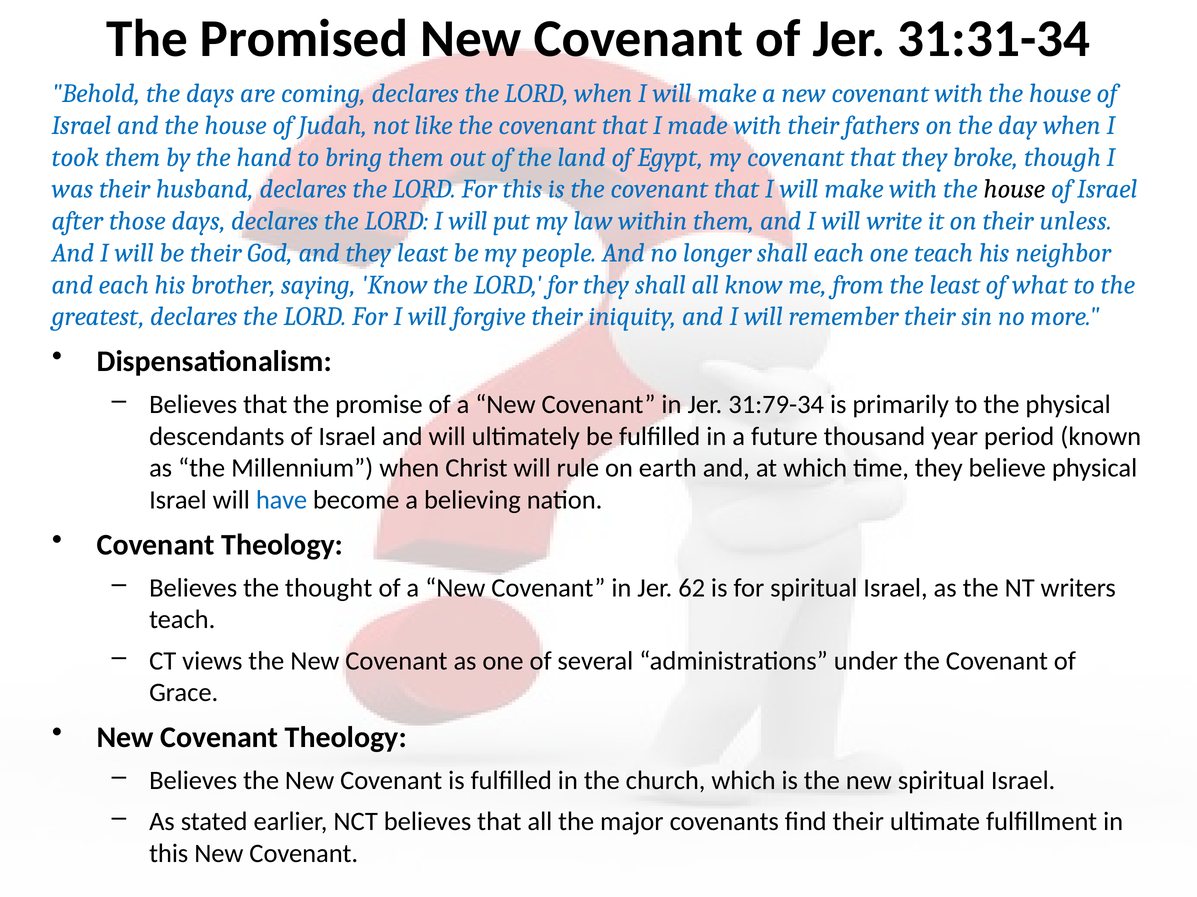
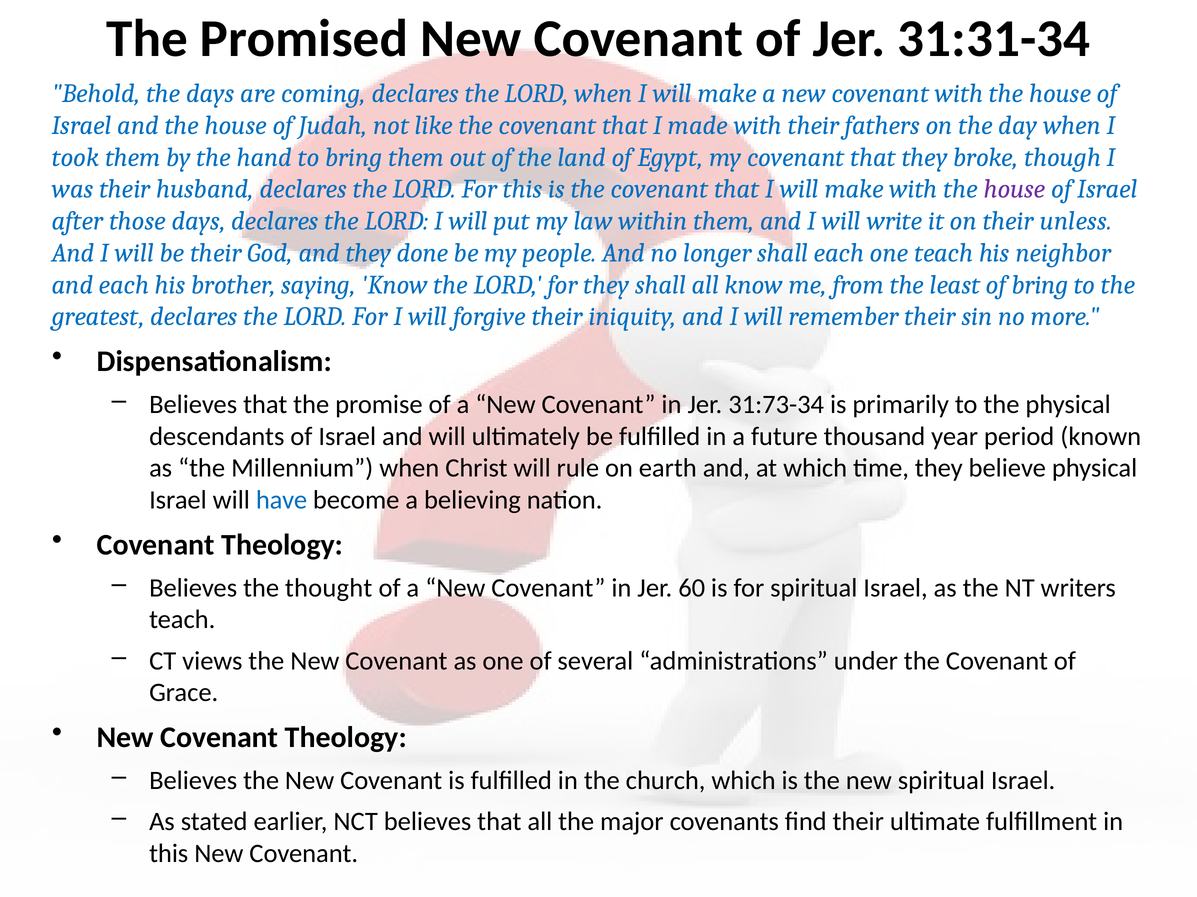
house at (1015, 189) colour: black -> purple
they least: least -> done
of what: what -> bring
31:79-34: 31:79-34 -> 31:73-34
62: 62 -> 60
